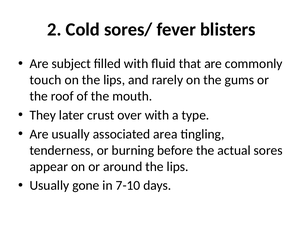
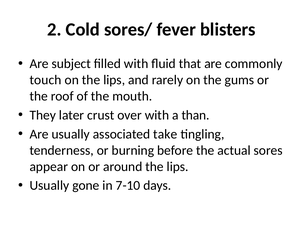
type: type -> than
area: area -> take
